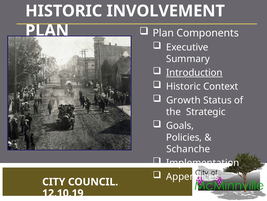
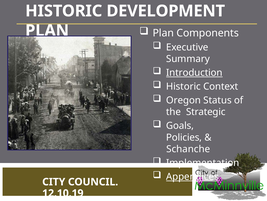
INVOLVEMENT: INVOLVEMENT -> DEVELOPMENT
Growth: Growth -> Oregon
Appendices underline: none -> present
